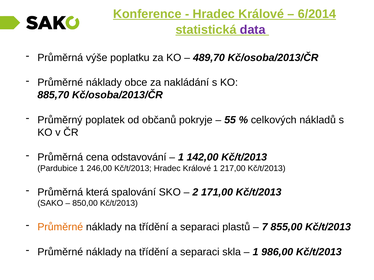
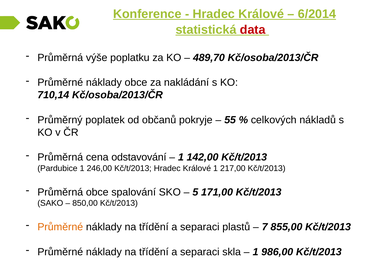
data colour: purple -> red
885,70: 885,70 -> 710,14
Průměrná která: která -> obce
2: 2 -> 5
